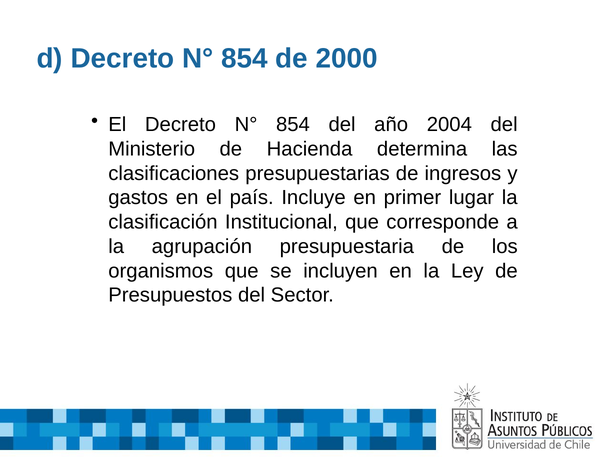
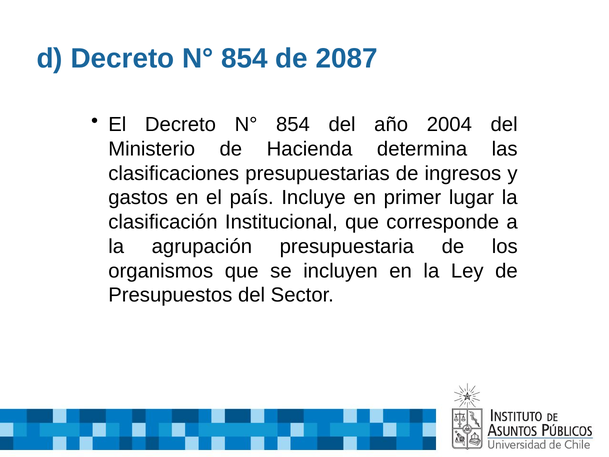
2000: 2000 -> 2087
